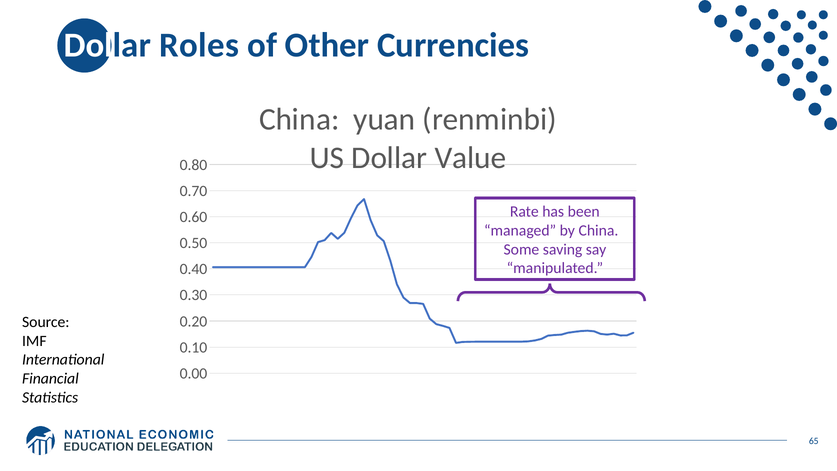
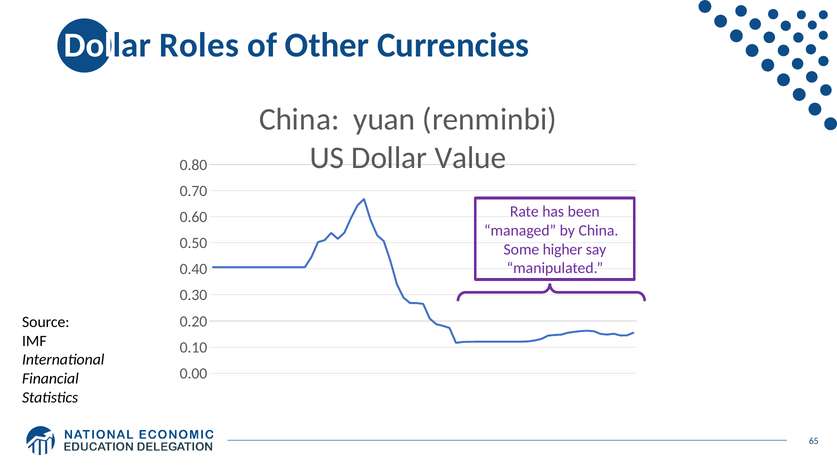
saving: saving -> higher
